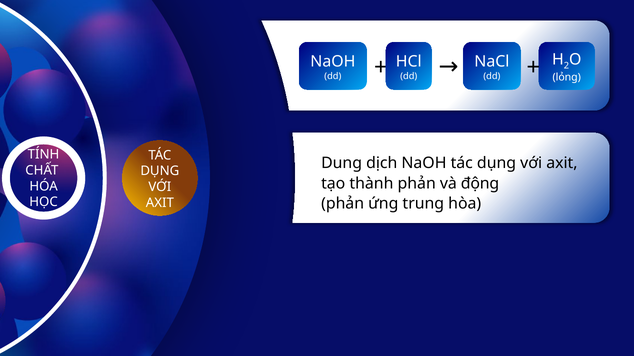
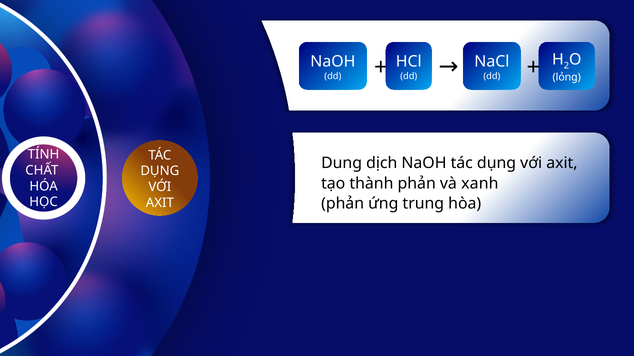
động: động -> xanh
